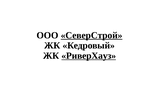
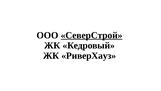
РиверХауз underline: present -> none
